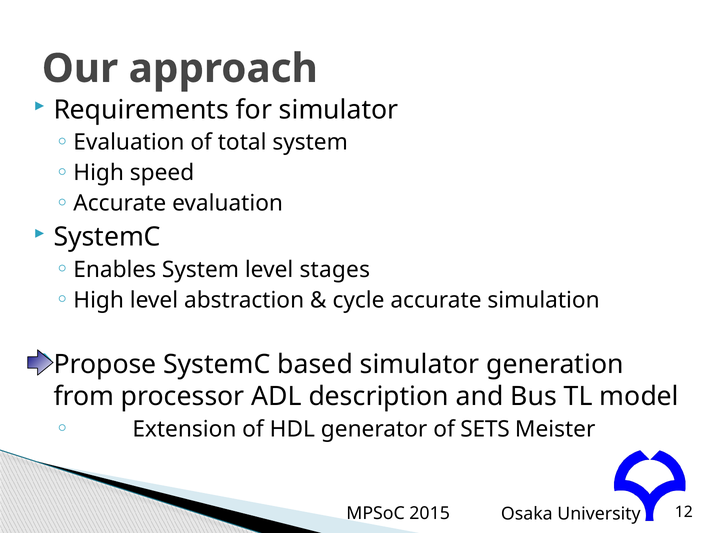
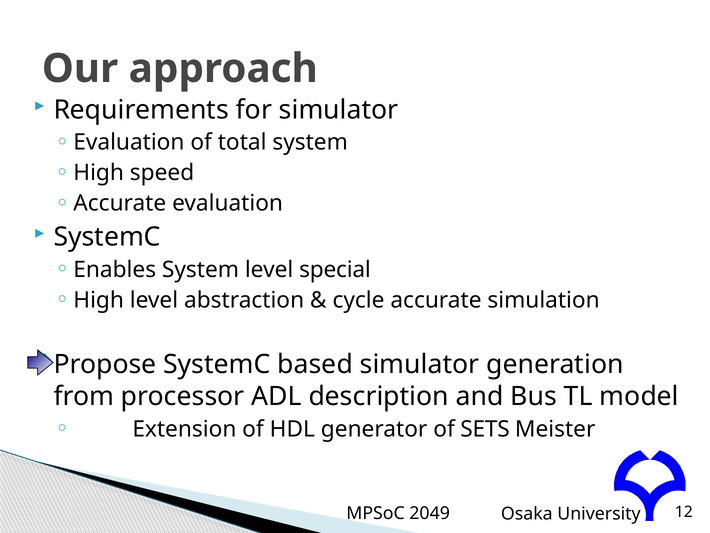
stages: stages -> special
2015: 2015 -> 2049
